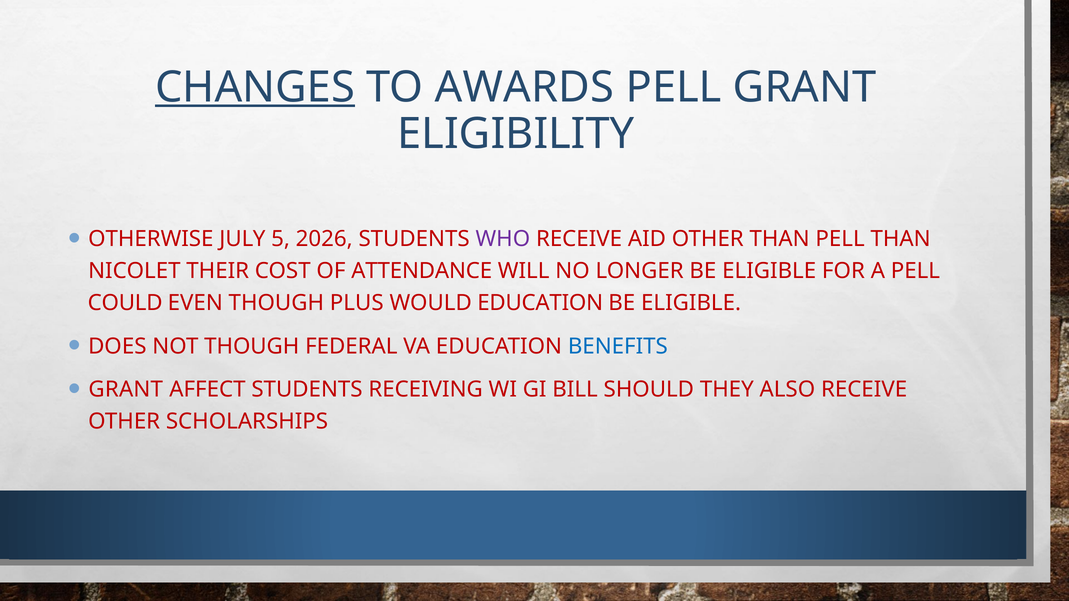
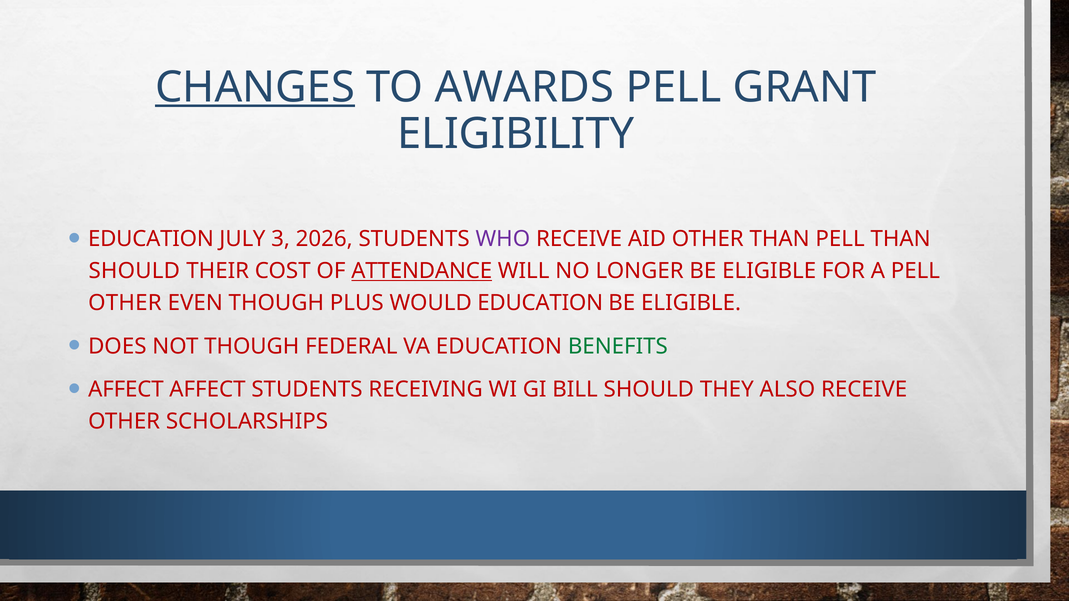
OTHERWISE at (151, 239): OTHERWISE -> EDUCATION
5: 5 -> 3
NICOLET at (134, 271): NICOLET -> SHOULD
ATTENDANCE underline: none -> present
COULD at (125, 303): COULD -> OTHER
BENEFITS colour: blue -> green
GRANT at (126, 390): GRANT -> AFFECT
